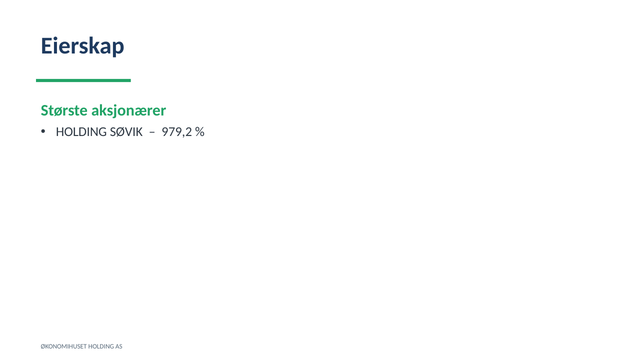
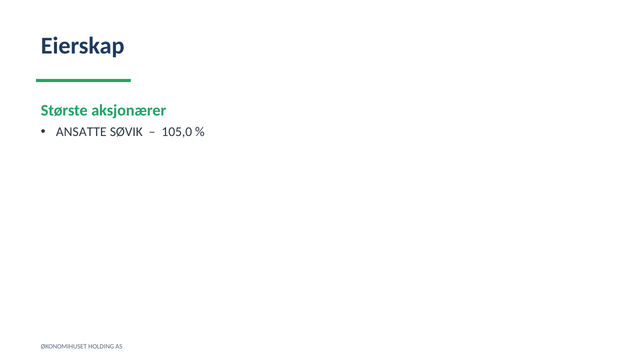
HOLDING at (81, 132): HOLDING -> ANSATTE
979,2: 979,2 -> 105,0
